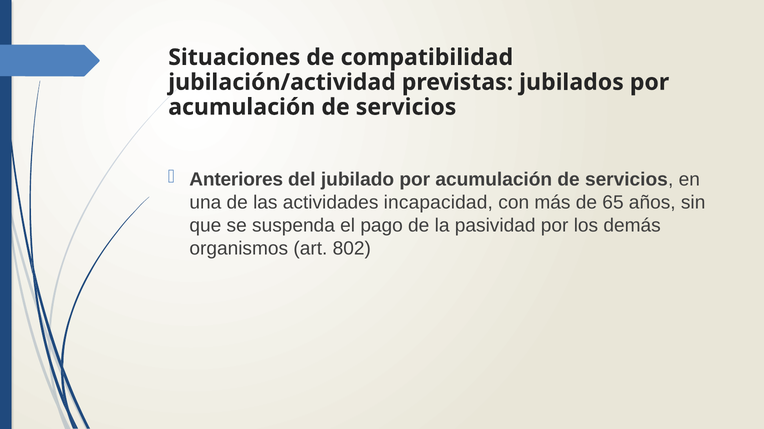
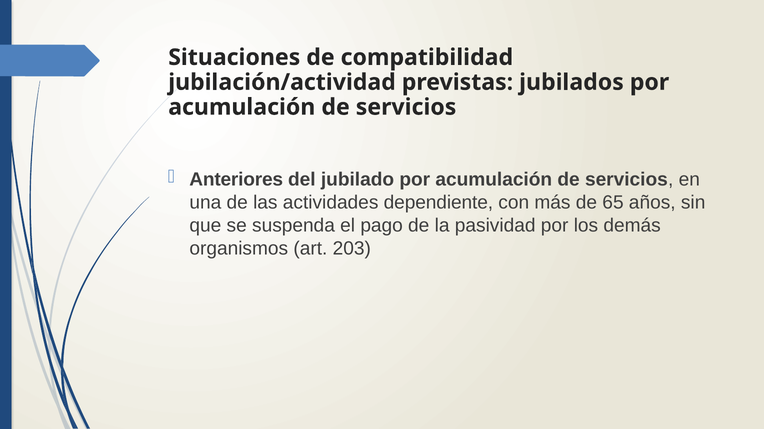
incapacidad: incapacidad -> dependiente
802: 802 -> 203
